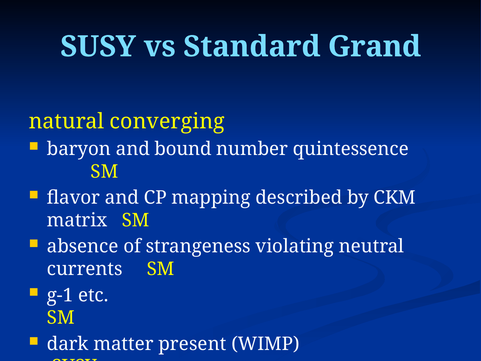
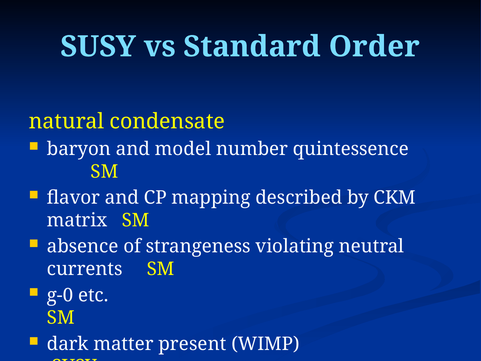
Grand: Grand -> Order
converging: converging -> condensate
bound: bound -> model
g-1: g-1 -> g-0
